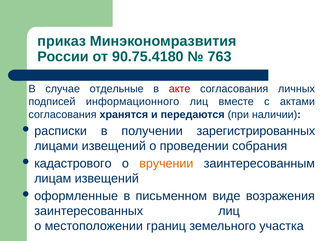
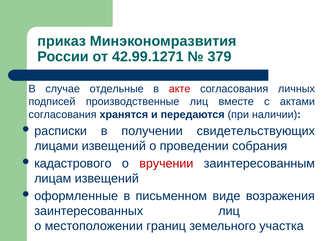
90.75.4180: 90.75.4180 -> 42.99.1271
763: 763 -> 379
информационного: информационного -> производственные
зарегистрированных: зарегистрированных -> свидетельствующих
вручении colour: orange -> red
